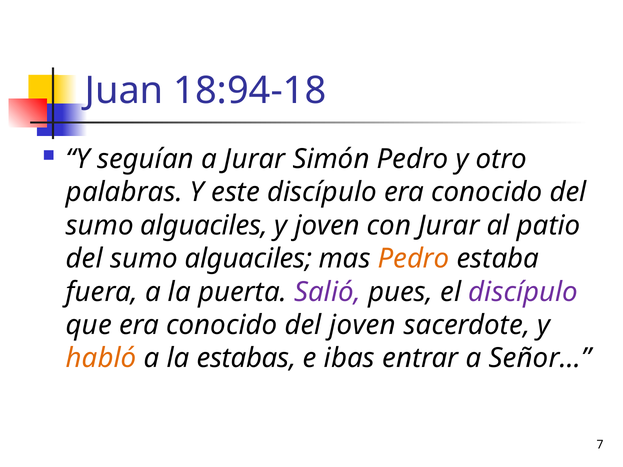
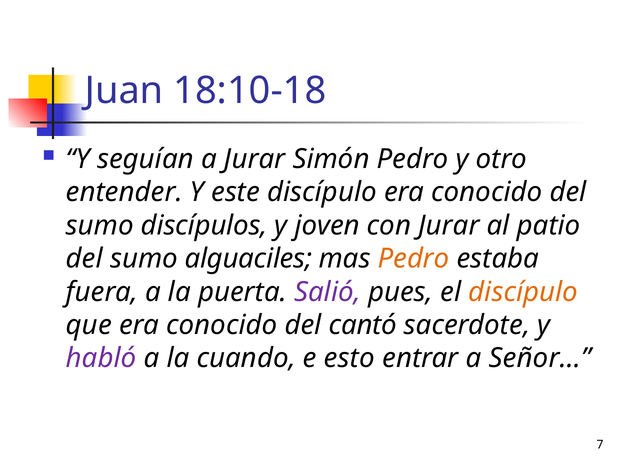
18:94-18: 18:94-18 -> 18:10-18
palabras: palabras -> entender
alguaciles at (204, 226): alguaciles -> discípulos
discípulo at (523, 292) colour: purple -> orange
del joven: joven -> cantó
habló colour: orange -> purple
estabas: estabas -> cuando
ibas: ibas -> esto
